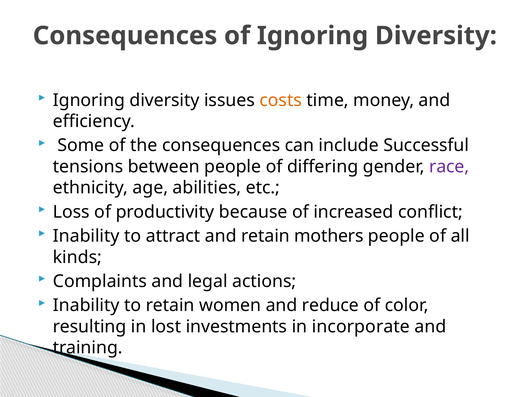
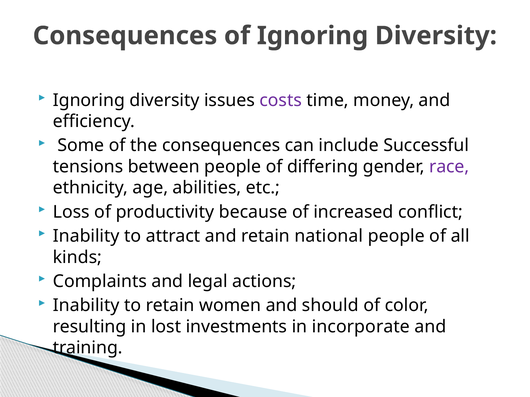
costs colour: orange -> purple
mothers: mothers -> national
reduce: reduce -> should
